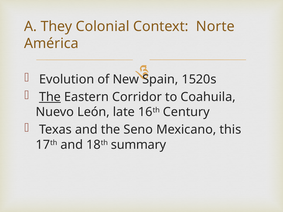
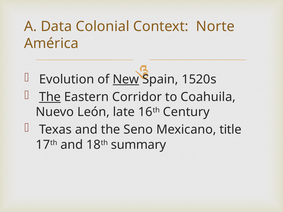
They: They -> Data
New underline: none -> present
this: this -> title
